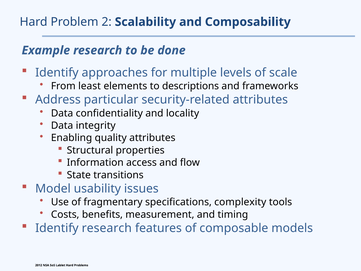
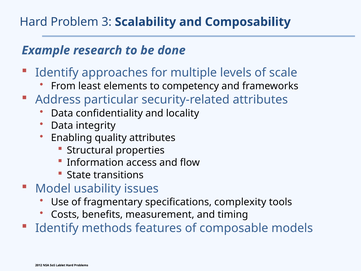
2: 2 -> 3
descriptions: descriptions -> competency
Identify research: research -> methods
